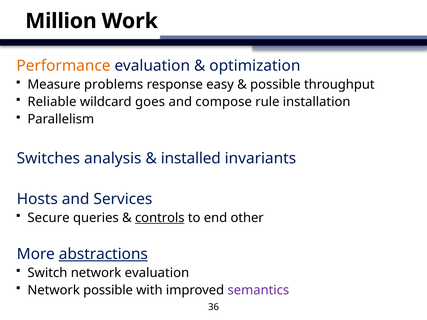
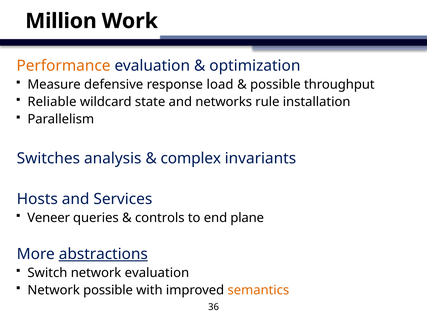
problems: problems -> defensive
easy: easy -> load
goes: goes -> state
compose: compose -> networks
installed: installed -> complex
Secure: Secure -> Veneer
controls underline: present -> none
other: other -> plane
semantics colour: purple -> orange
